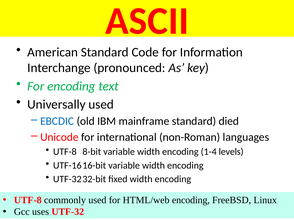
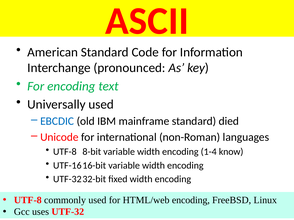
levels: levels -> know
